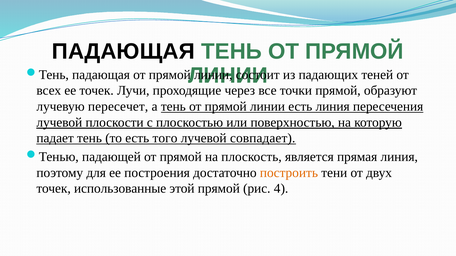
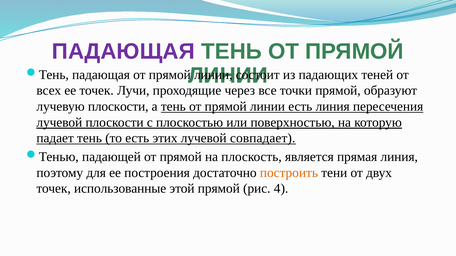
ПАДАЮЩАЯ at (123, 51) colour: black -> purple
лучевую пересечет: пересечет -> плоскости
того: того -> этих
